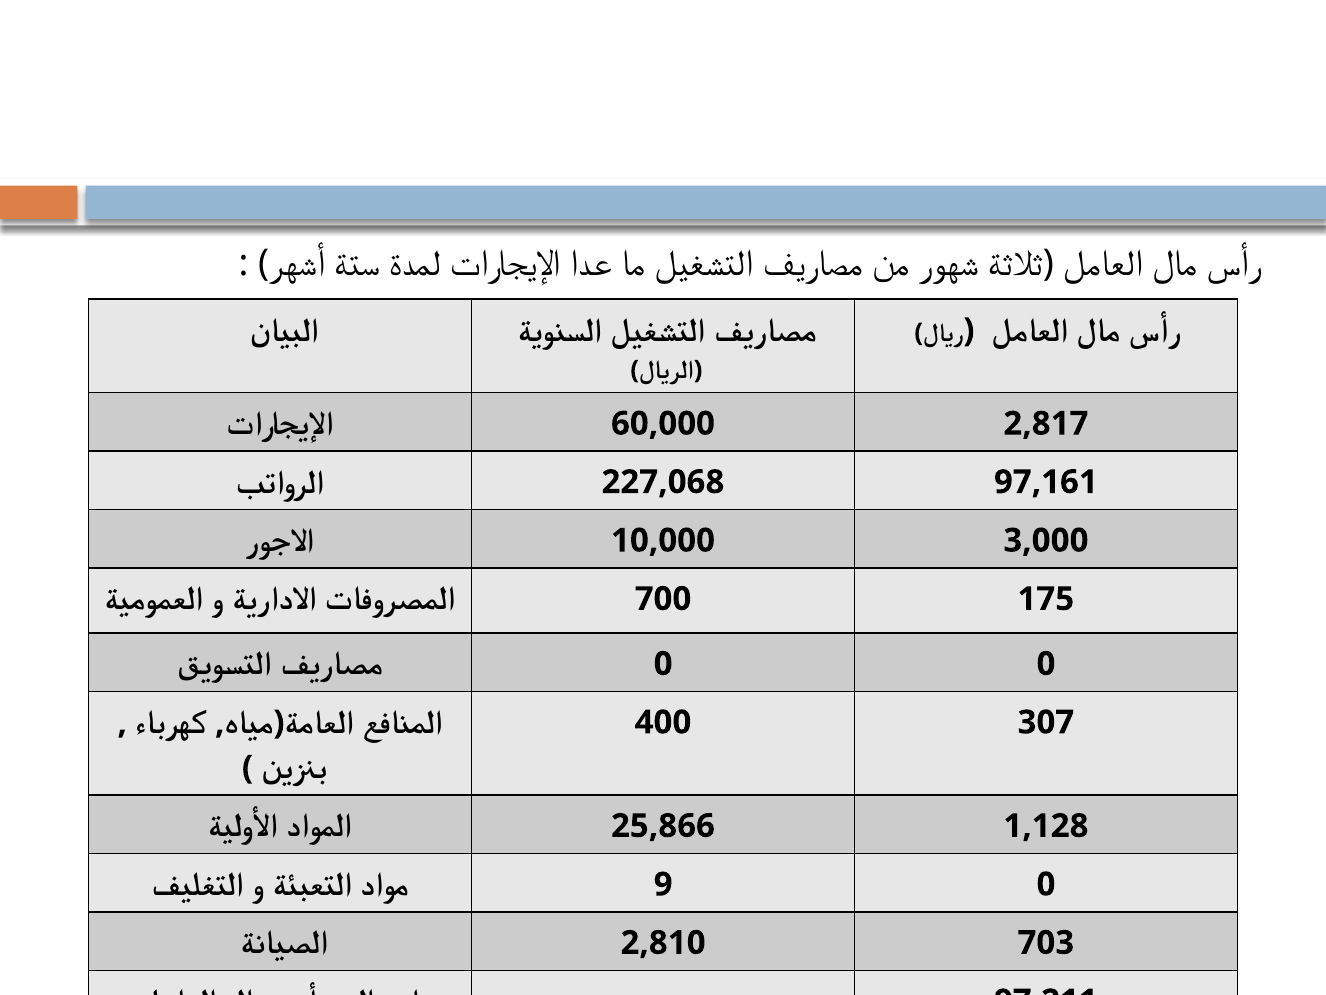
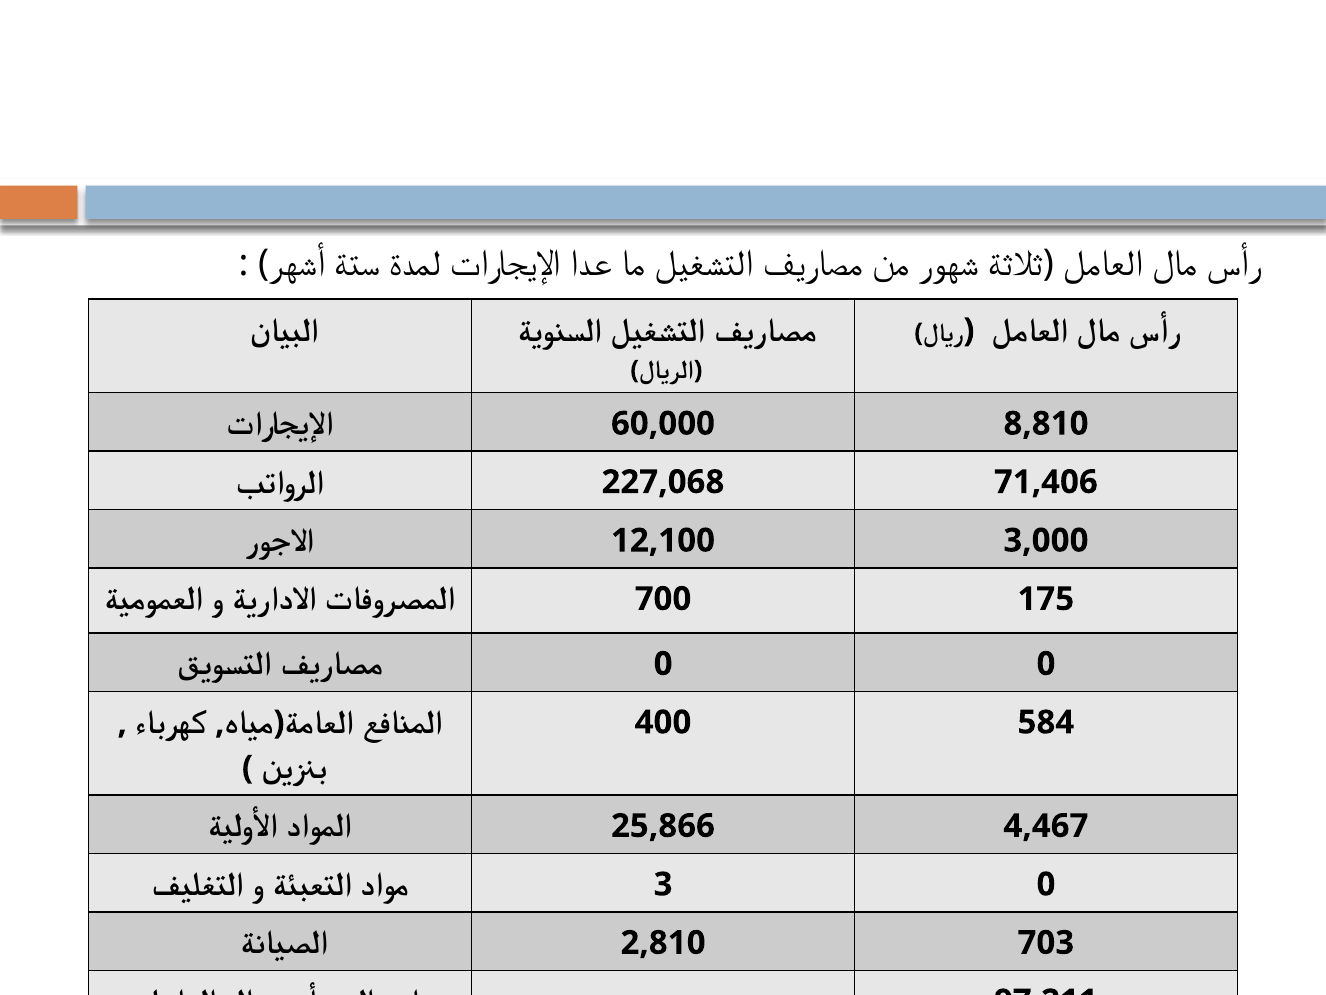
2,817: 2,817 -> 8,810
97,161: 97,161 -> 71,406
10,000: 10,000 -> 12,100
307: 307 -> 584
1,128: 1,128 -> 4,467
9: 9 -> 3
